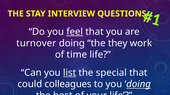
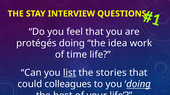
feel underline: present -> none
turnover: turnover -> protégés
they: they -> idea
special: special -> stories
